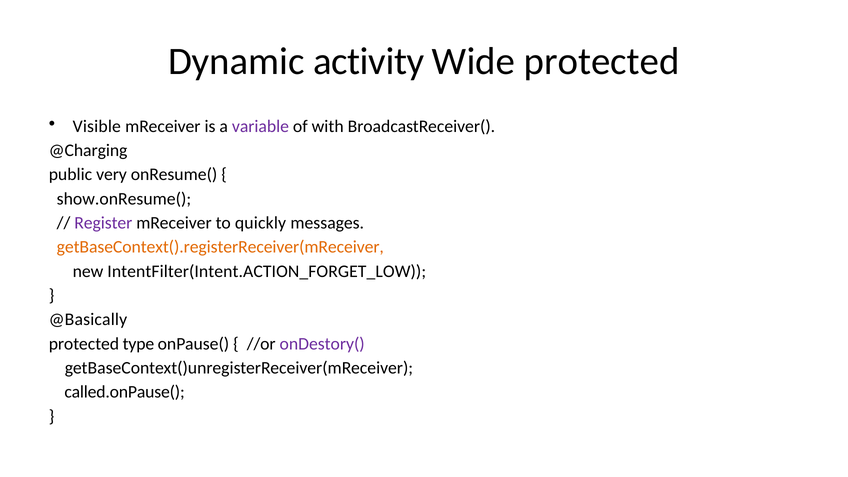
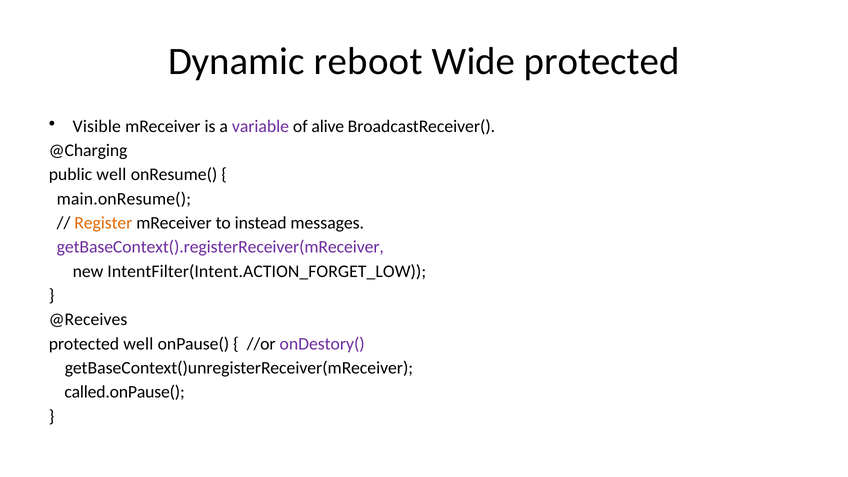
activity: activity -> reboot
with: with -> alive
public very: very -> well
show.onResume(: show.onResume( -> main.onResume(
Register colour: purple -> orange
quickly: quickly -> instead
getBaseContext().registerReceiver(mReceiver colour: orange -> purple
@Basically: @Basically -> @Receives
protected type: type -> well
